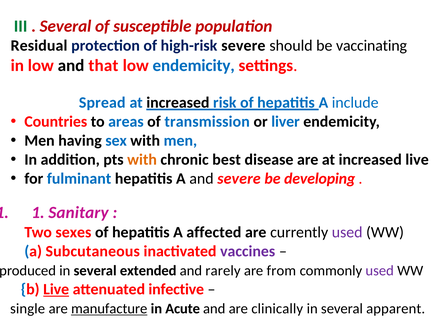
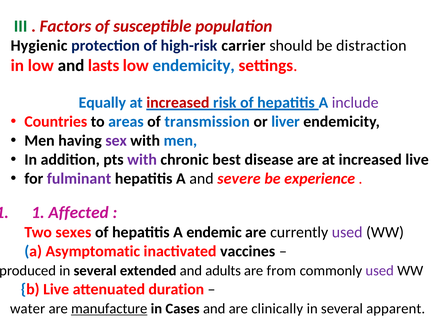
Several at (65, 26): Several -> Factors
Residual: Residual -> Hygienic
high-risk severe: severe -> carrier
vaccinating: vaccinating -> distraction
that: that -> lasts
Spread: Spread -> Equally
increased at (178, 103) colour: black -> red
include colour: blue -> purple
sex colour: blue -> purple
with at (142, 160) colour: orange -> purple
fulminant colour: blue -> purple
developing: developing -> experience
Sanitary: Sanitary -> Affected
affected: affected -> endemic
Subcutaneous: Subcutaneous -> Asymptomatic
vaccines colour: purple -> black
rarely: rarely -> adults
Live at (56, 289) underline: present -> none
infective: infective -> duration
single: single -> water
Acute: Acute -> Cases
